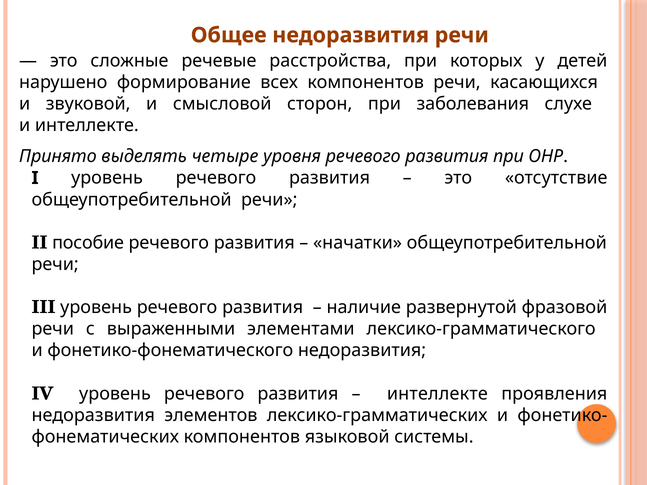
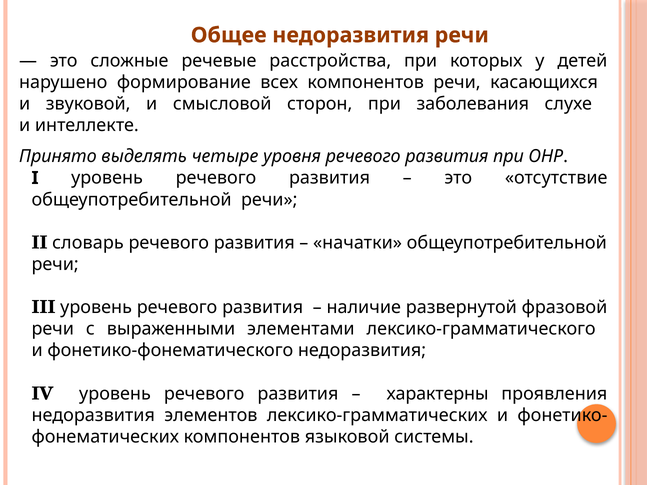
пособие: пособие -> словарь
интеллекте at (437, 394): интеллекте -> характерны
